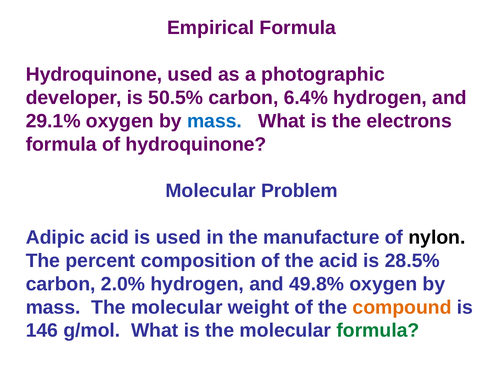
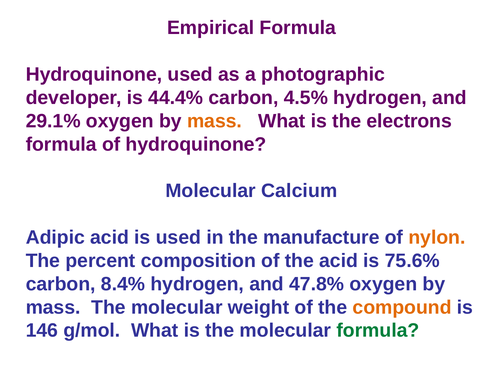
50.5%: 50.5% -> 44.4%
6.4%: 6.4% -> 4.5%
mass at (215, 121) colour: blue -> orange
Problem: Problem -> Calcium
nylon colour: black -> orange
28.5%: 28.5% -> 75.6%
2.0%: 2.0% -> 8.4%
49.8%: 49.8% -> 47.8%
